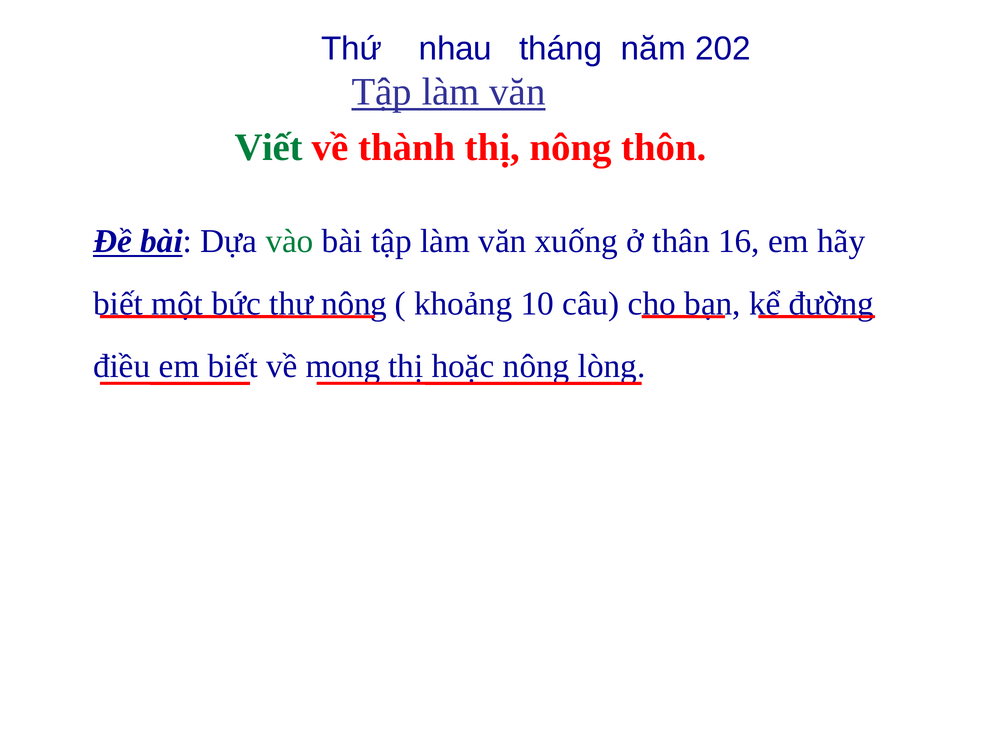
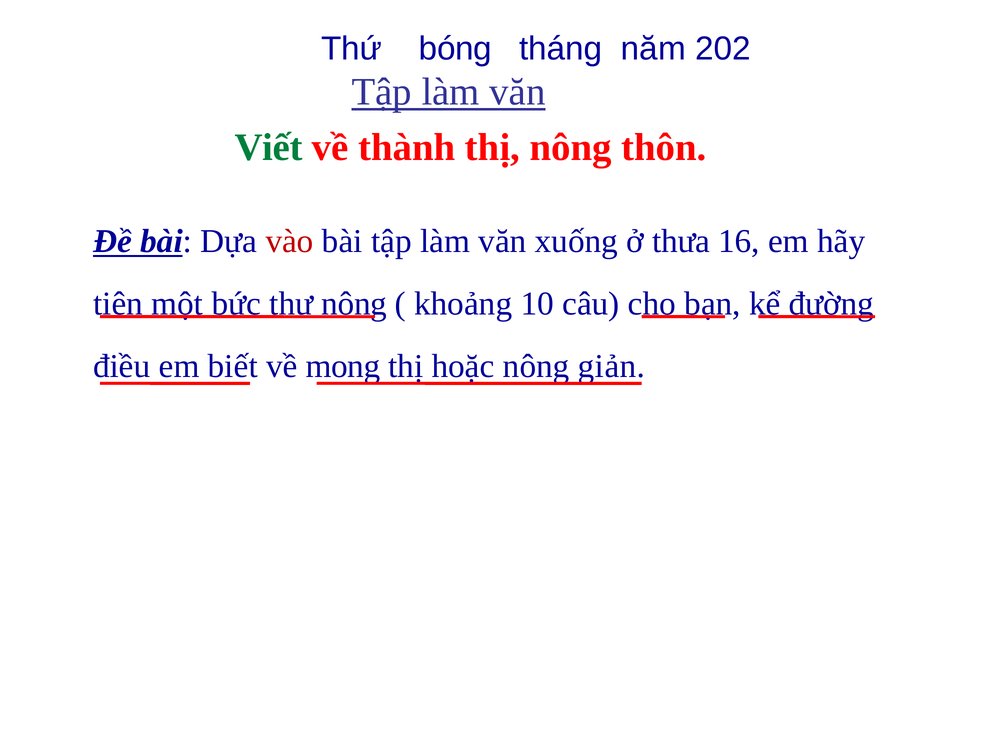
nhau: nhau -> bóng
vào colour: green -> red
thân: thân -> thưa
biết at (118, 304): biết -> tiên
lòng: lòng -> giản
